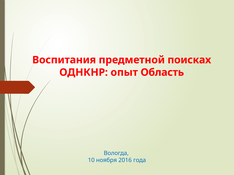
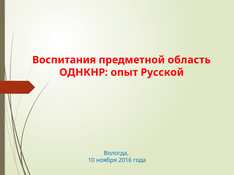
поисках: поисках -> область
Область: Область -> Русской
